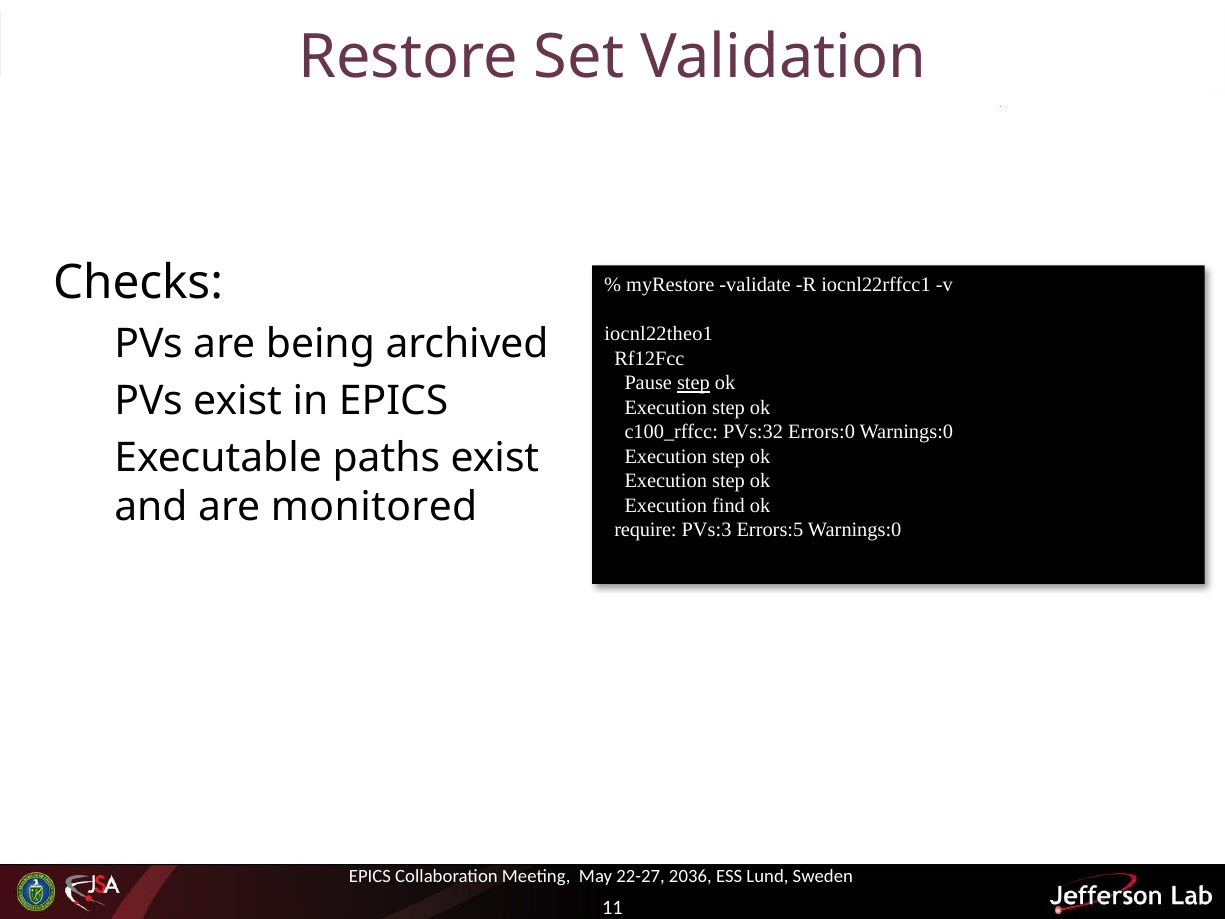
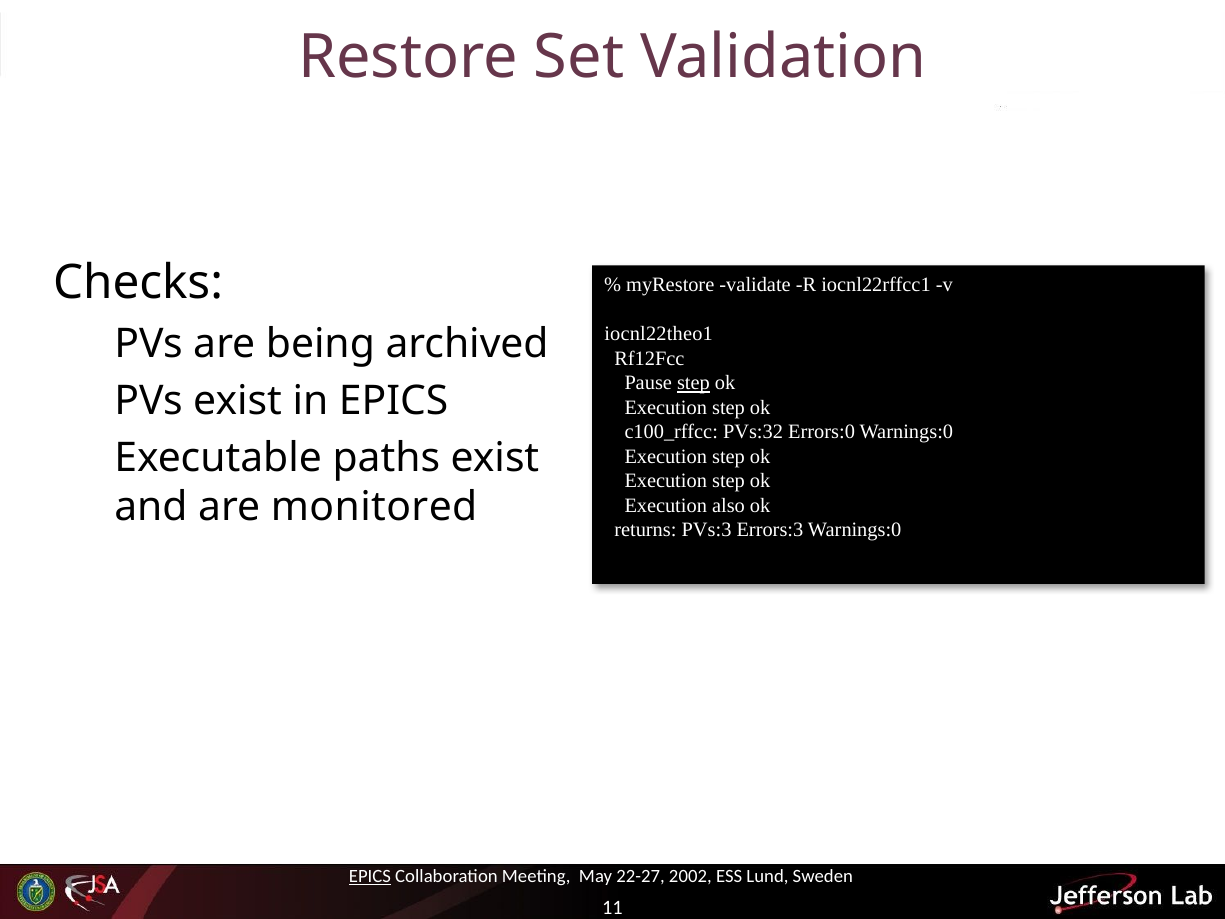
find: find -> also
require: require -> returns
Errors:5: Errors:5 -> Errors:3
EPICS at (370, 876) underline: none -> present
2036: 2036 -> 2002
